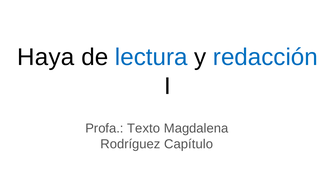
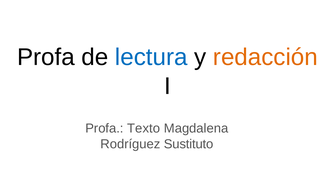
Haya at (46, 57): Haya -> Profa
redacción colour: blue -> orange
Capítulo: Capítulo -> Sustituto
